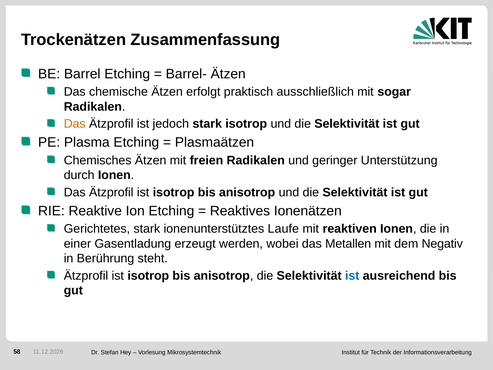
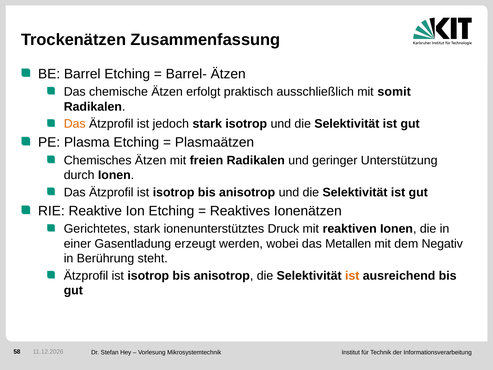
sogar: sogar -> somit
Laufe: Laufe -> Druck
ist at (352, 276) colour: blue -> orange
